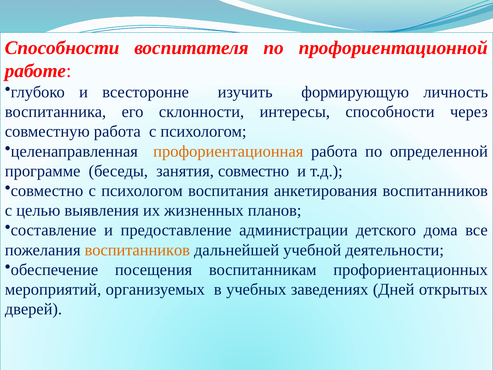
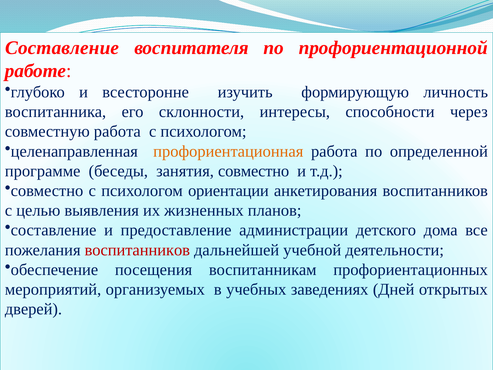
Способности at (62, 48): Способности -> Составление
воспитания: воспитания -> ориентации
воспитанников at (137, 250) colour: orange -> red
